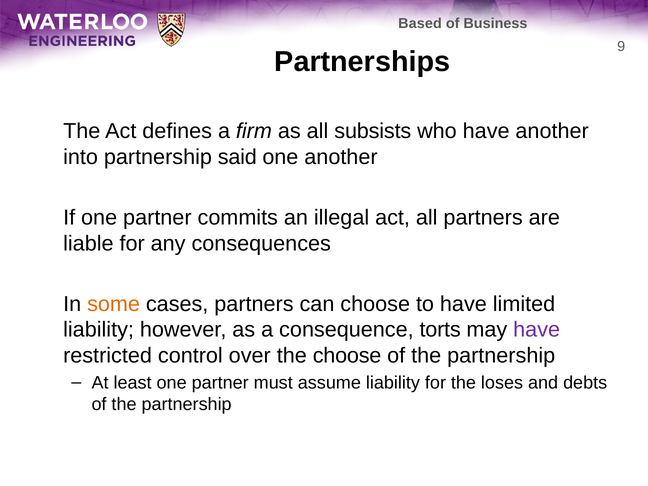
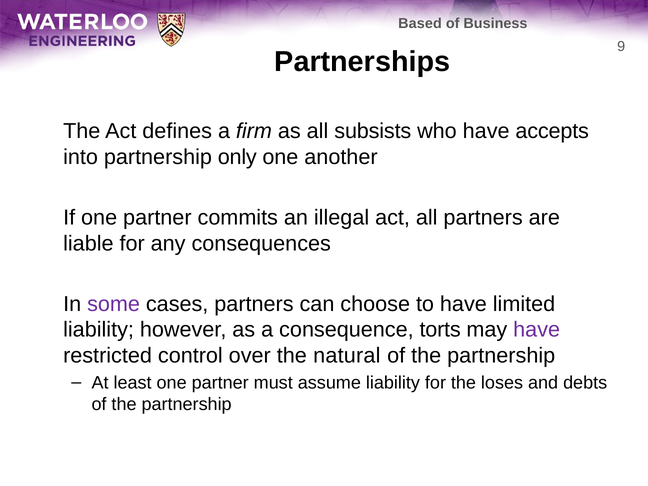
have another: another -> accepts
said: said -> only
some colour: orange -> purple
the choose: choose -> natural
